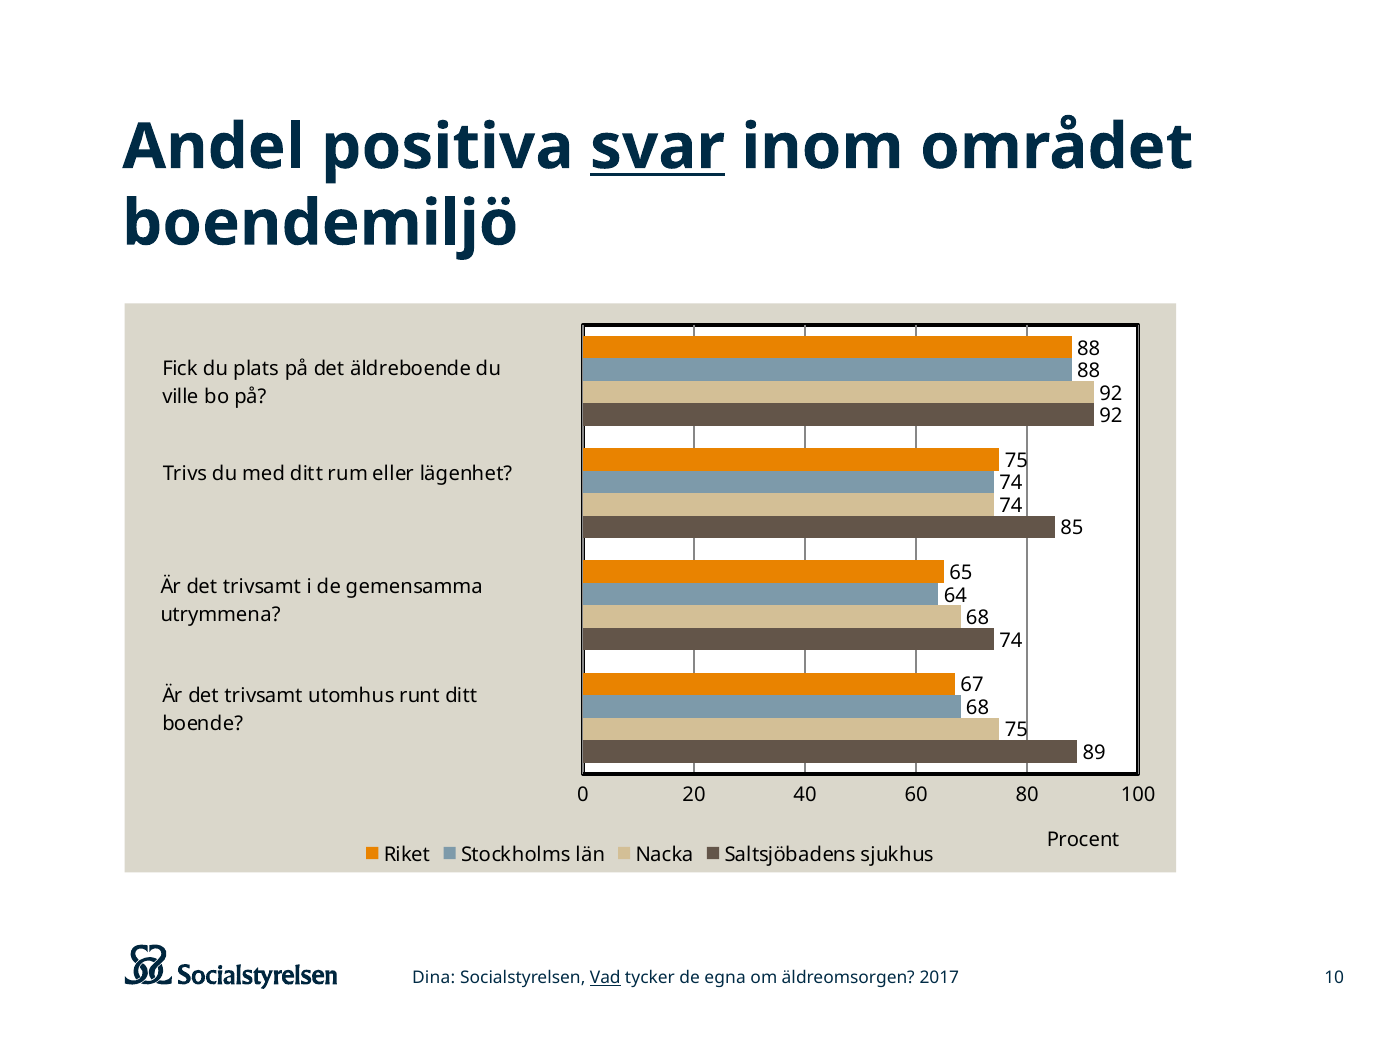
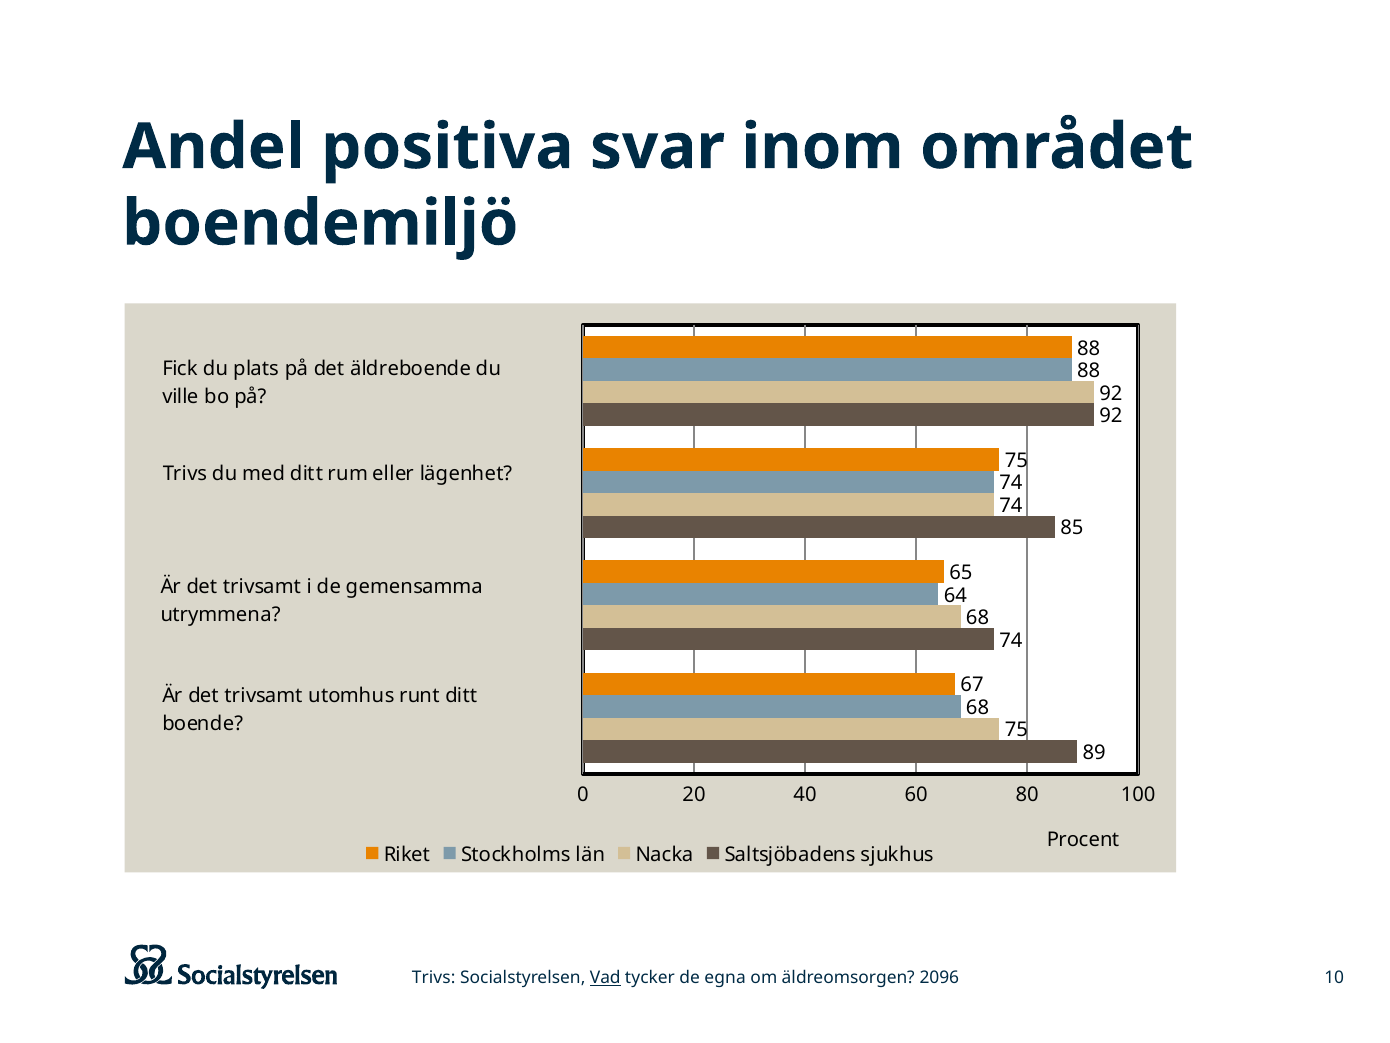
svar underline: present -> none
Dina at (434, 977): Dina -> Trivs
2017: 2017 -> 2096
